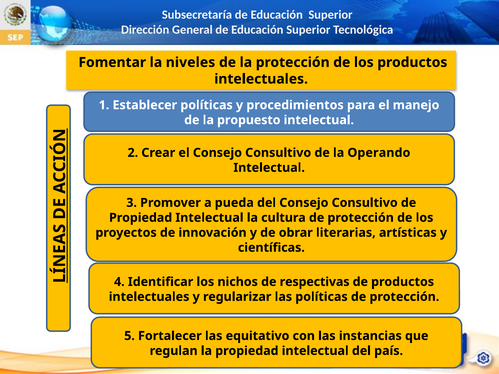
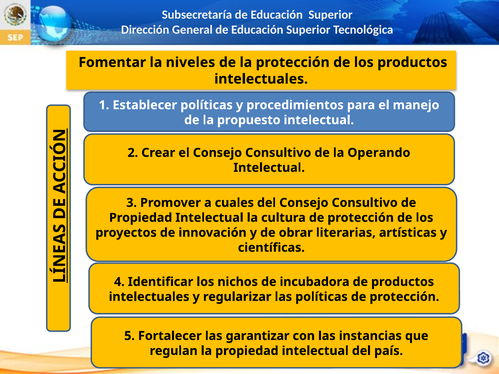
pueda: pueda -> cuales
respectivas: respectivas -> incubadora
equitativo: equitativo -> garantizar
